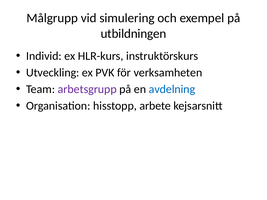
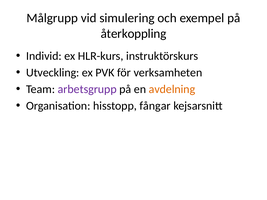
utbildningen: utbildningen -> återkoppling
avdelning colour: blue -> orange
arbete: arbete -> fångar
